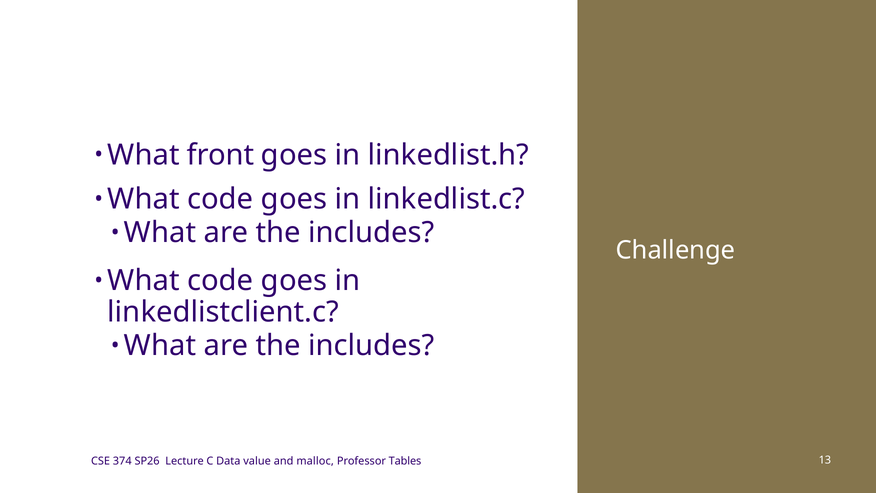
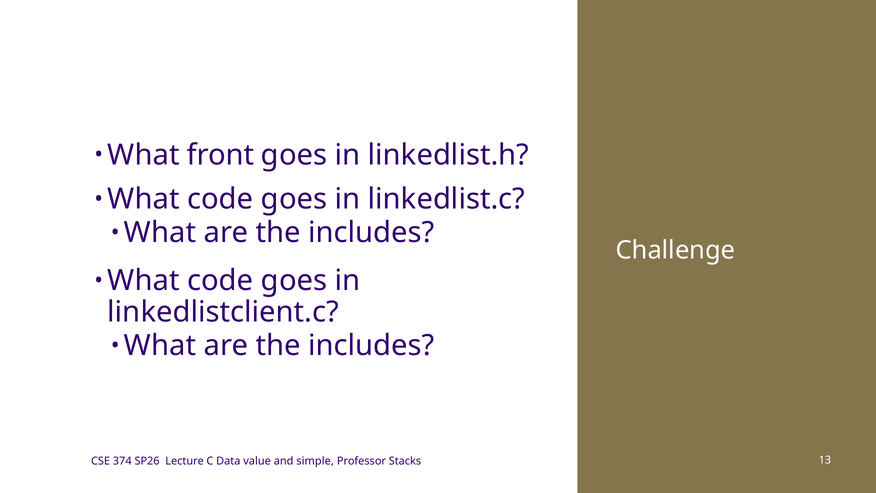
malloc: malloc -> simple
Tables: Tables -> Stacks
